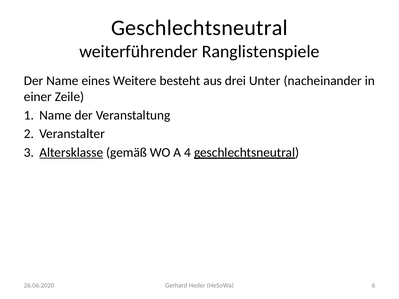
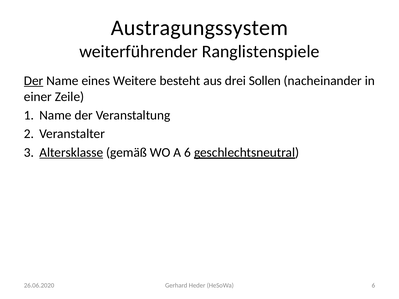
Geschlechtsneutral at (199, 28): Geschlechtsneutral -> Austragungssystem
Der at (34, 81) underline: none -> present
Unter: Unter -> Sollen
A 4: 4 -> 6
